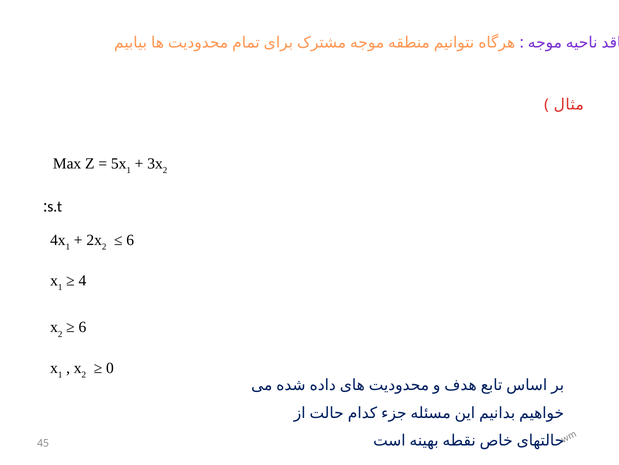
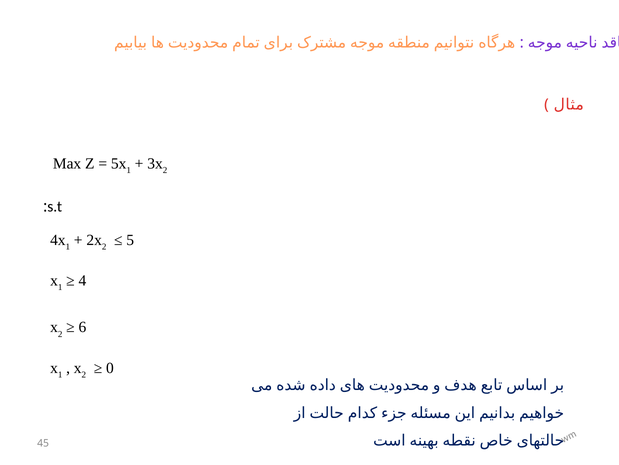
6 at (130, 240): 6 -> 5
